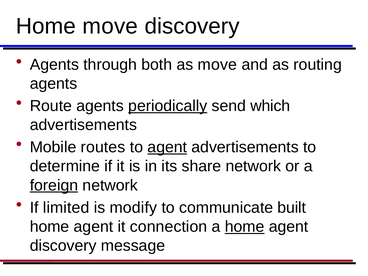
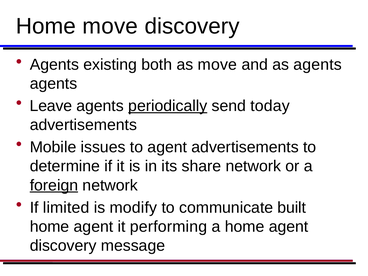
through: through -> existing
as routing: routing -> agents
Route: Route -> Leave
which: which -> today
routes: routes -> issues
agent at (167, 147) underline: present -> none
connection: connection -> performing
home at (245, 227) underline: present -> none
